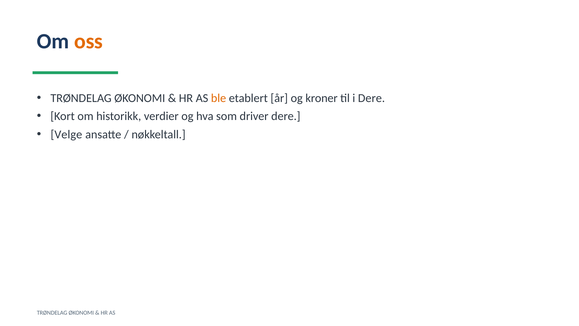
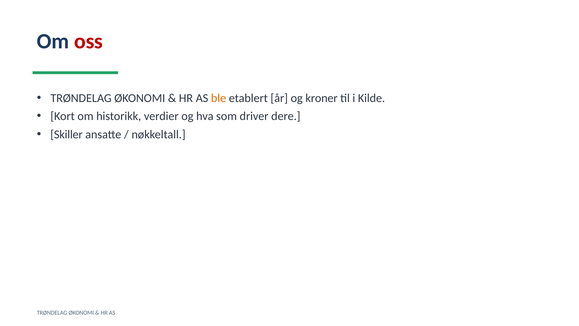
oss colour: orange -> red
i Dere: Dere -> Kilde
Velge: Velge -> Skiller
